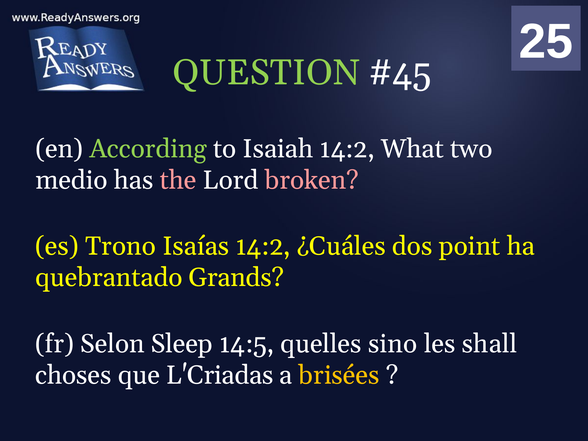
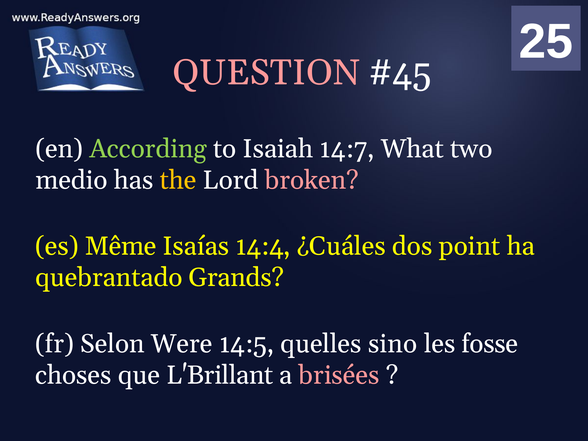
QUESTION colour: light green -> pink
Isaiah 14:2: 14:2 -> 14:7
the colour: pink -> yellow
Trono: Trono -> Même
Isaías 14:2: 14:2 -> 14:4
Sleep: Sleep -> Were
shall: shall -> fosse
L'Criadas: L'Criadas -> L'Brillant
brisées colour: yellow -> pink
